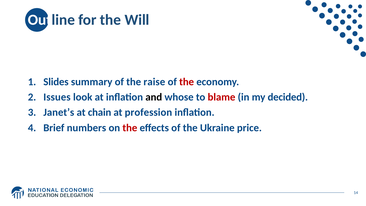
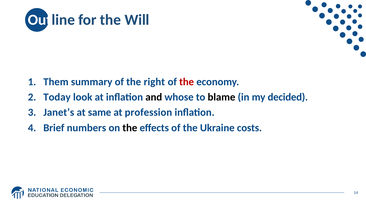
Slides: Slides -> Them
raise: raise -> right
Issues: Issues -> Today
blame colour: red -> black
chain: chain -> same
the at (130, 128) colour: red -> black
price: price -> costs
